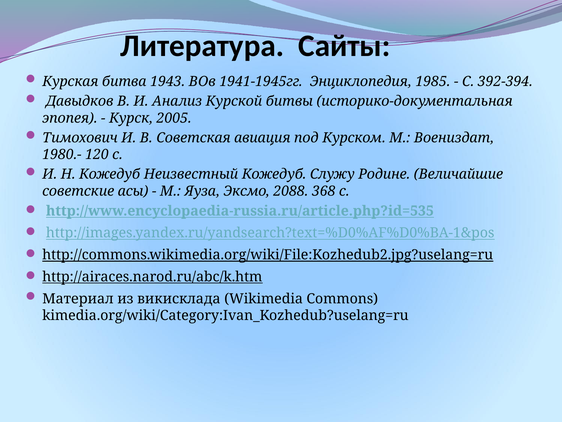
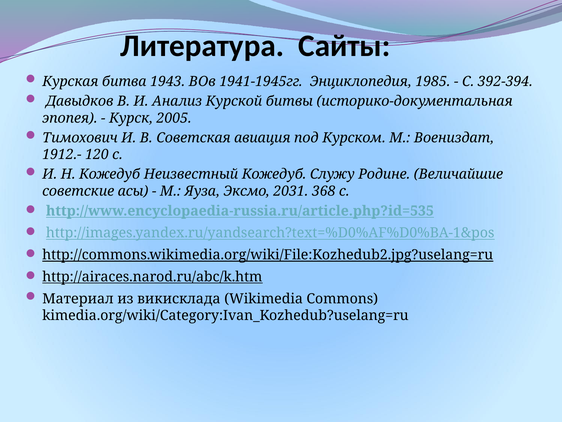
1980.-: 1980.- -> 1912.-
2088: 2088 -> 2031
